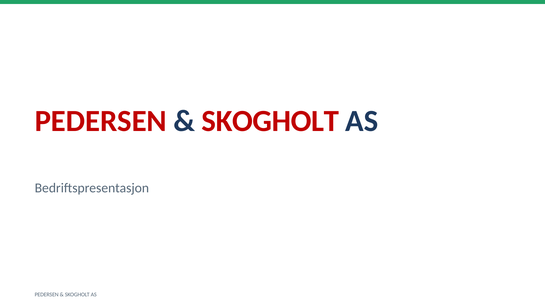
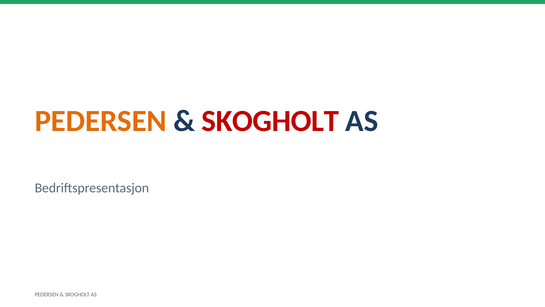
PEDERSEN at (101, 121) colour: red -> orange
